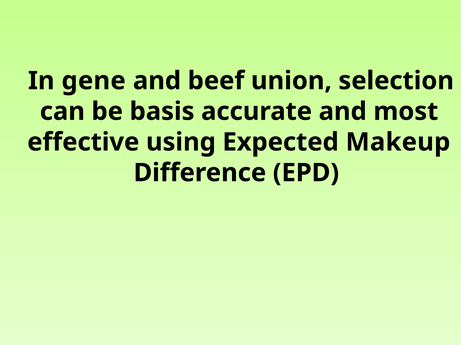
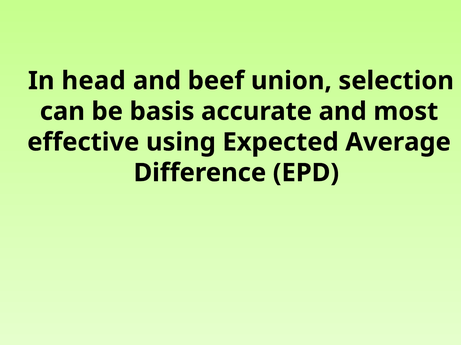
gene: gene -> head
Makeup: Makeup -> Average
